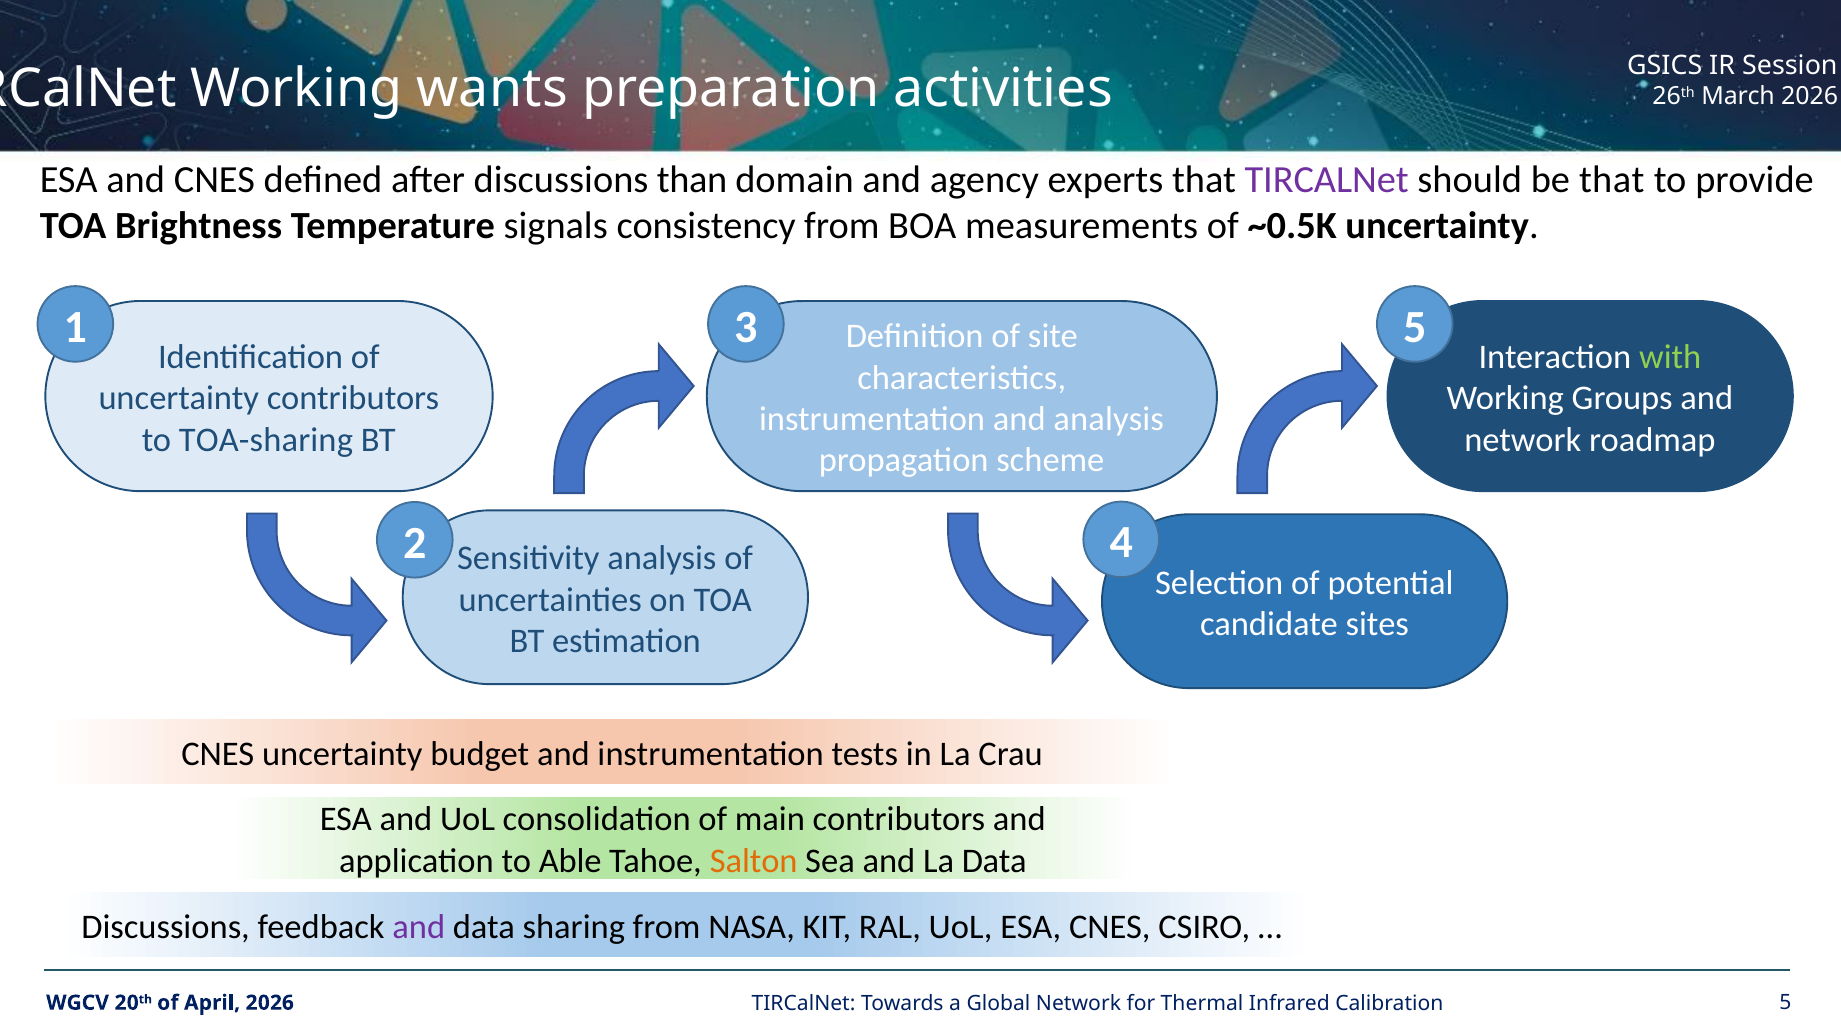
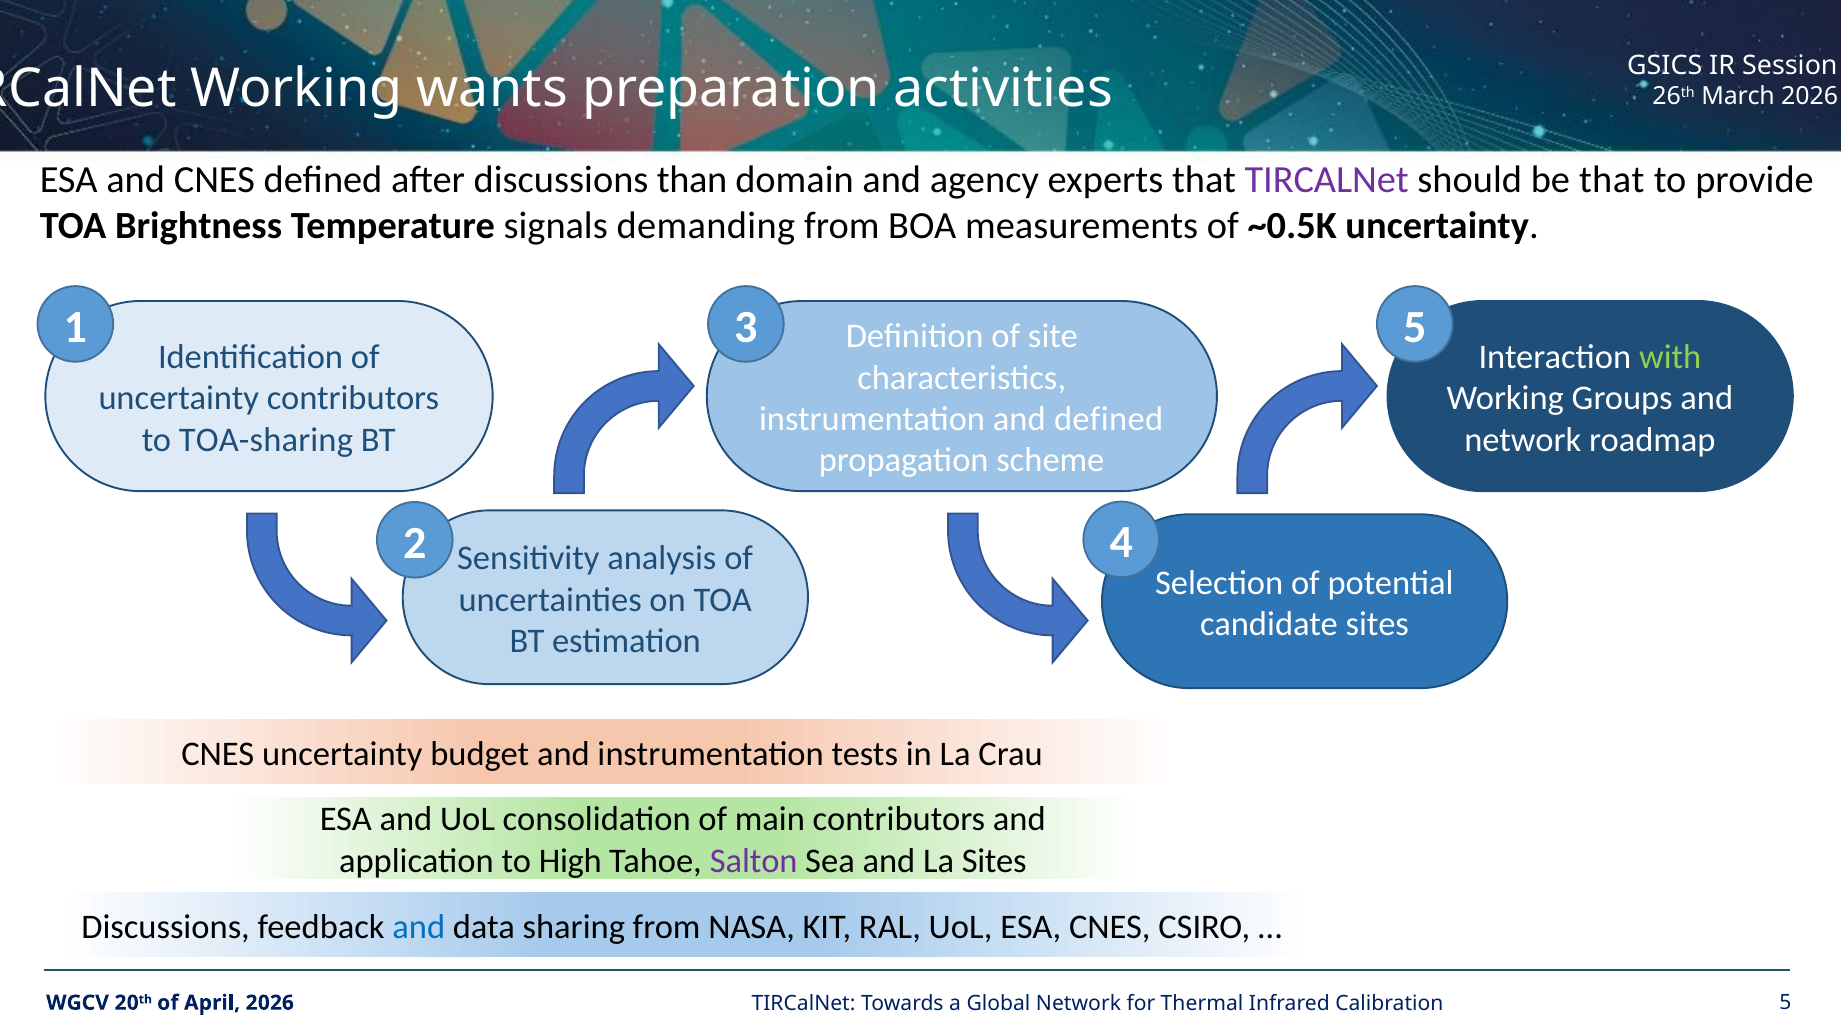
consistency: consistency -> demanding
and analysis: analysis -> defined
Able: Able -> High
Salton colour: orange -> purple
La Data: Data -> Sites
and at (419, 928) colour: purple -> blue
